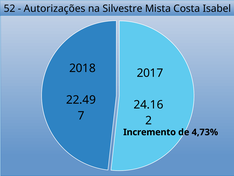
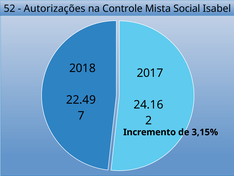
Silvestre: Silvestre -> Controle
Costa: Costa -> Social
4,73%: 4,73% -> 3,15%
